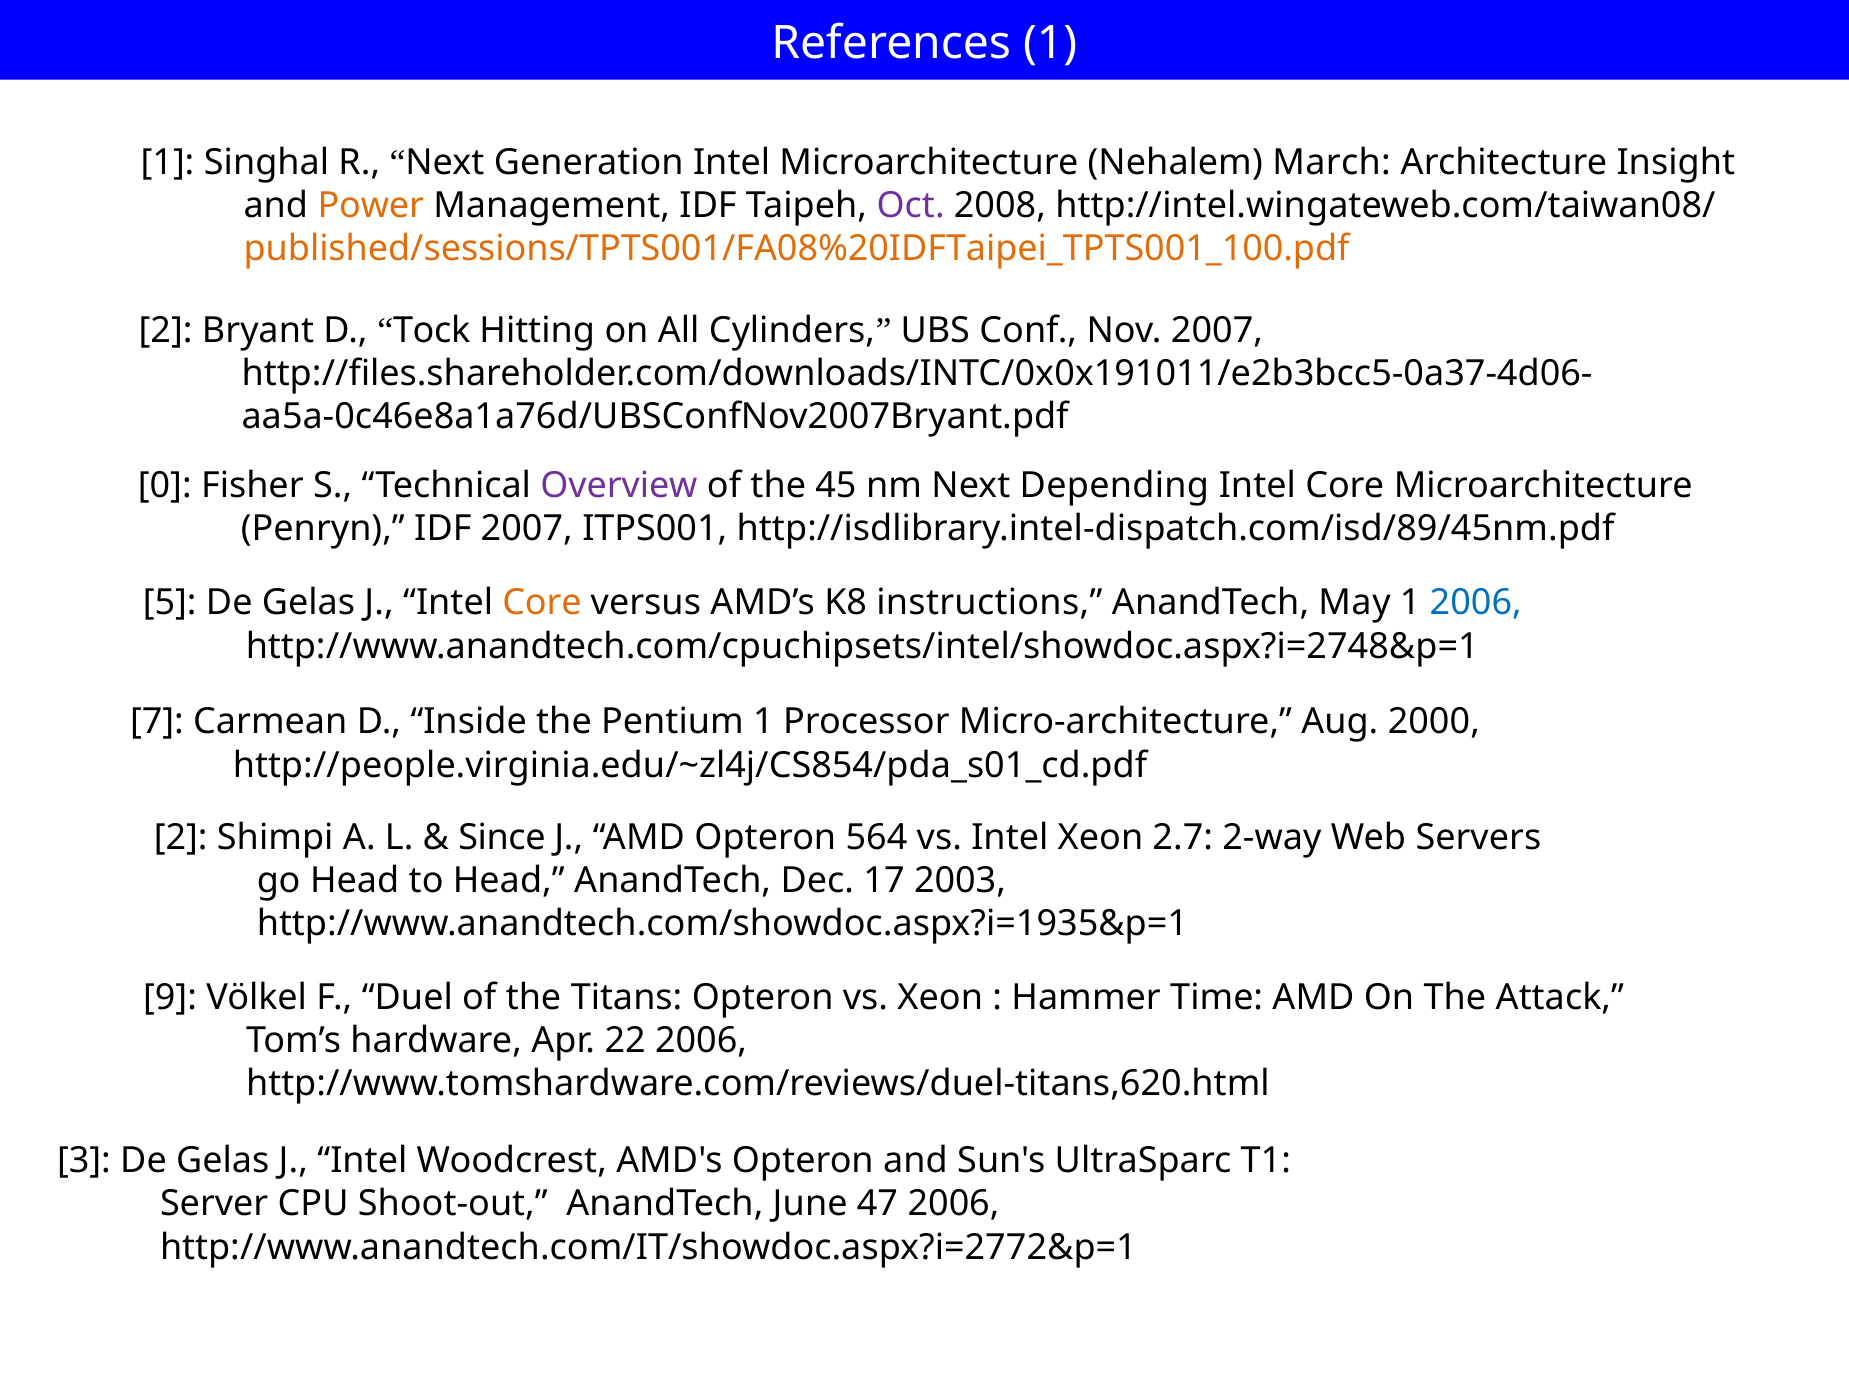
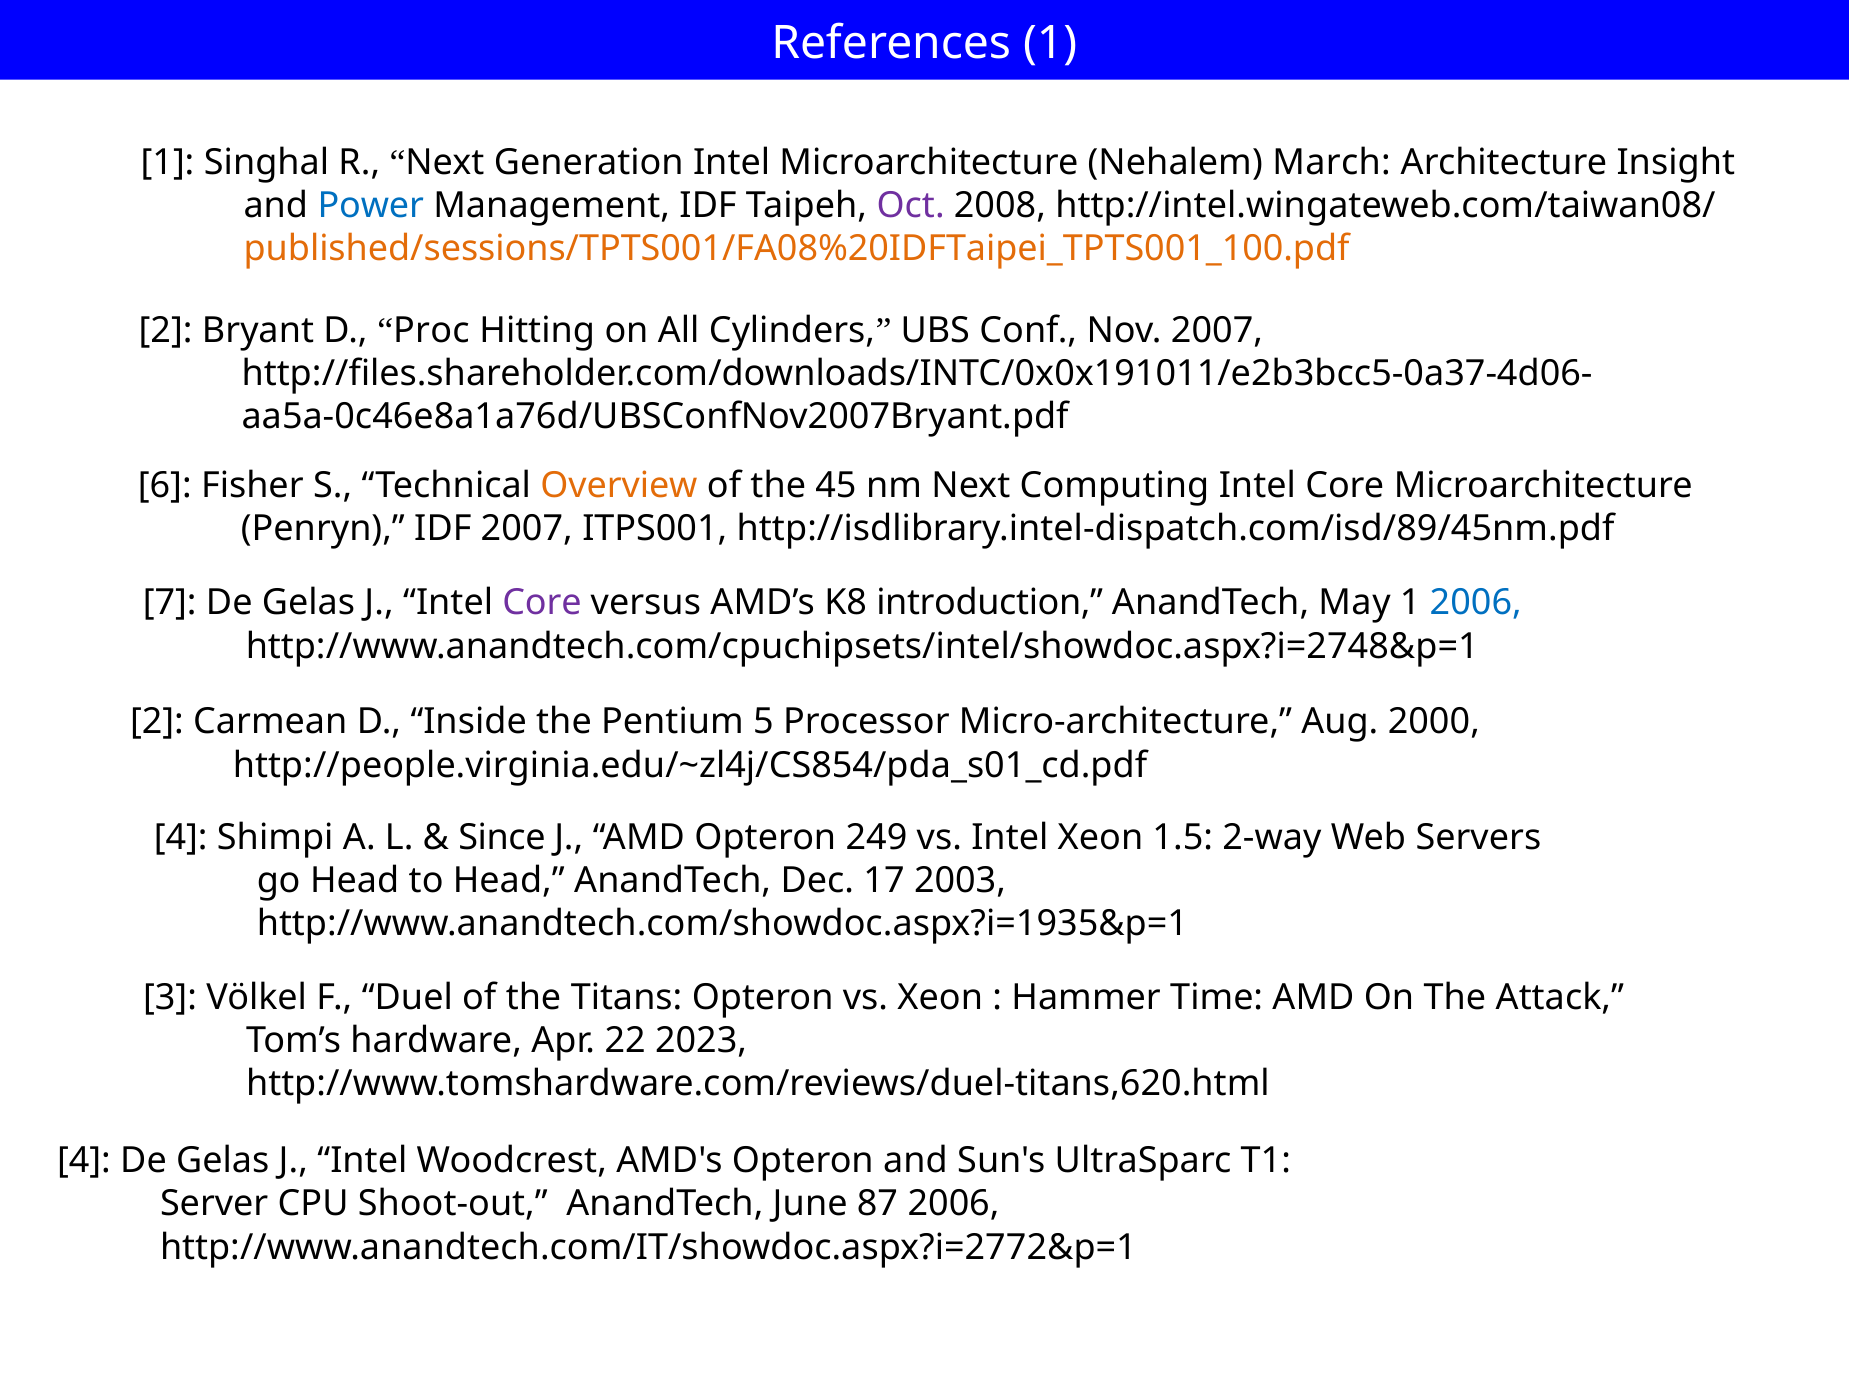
Power colour: orange -> blue
Tock: Tock -> Proc
0: 0 -> 6
Overview colour: purple -> orange
Depending: Depending -> Computing
5: 5 -> 7
Core at (542, 603) colour: orange -> purple
instructions: instructions -> introduction
7 at (157, 722): 7 -> 2
Pentium 1: 1 -> 5
2 at (181, 837): 2 -> 4
564: 564 -> 249
2.7: 2.7 -> 1.5
9: 9 -> 3
22 2006: 2006 -> 2023
3 at (84, 1161): 3 -> 4
47: 47 -> 87
